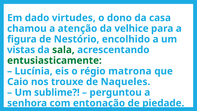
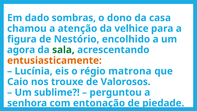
virtudes: virtudes -> sombras
vistas: vistas -> agora
entusiasticamente colour: green -> orange
Naqueles: Naqueles -> Valorosos
